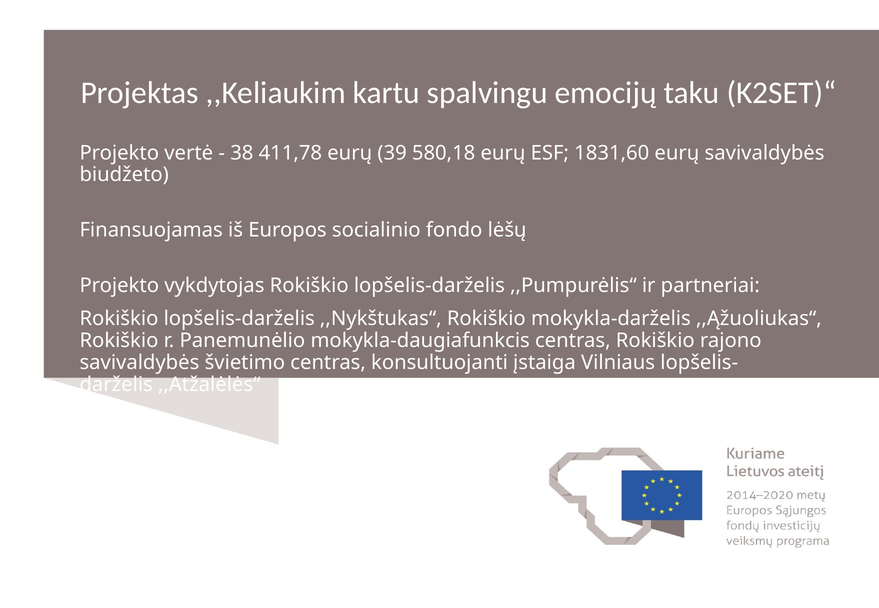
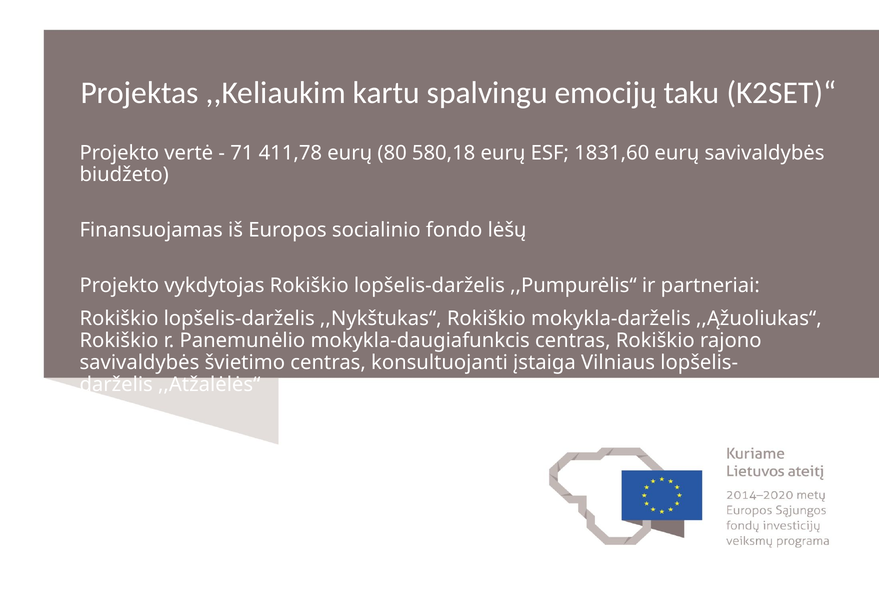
38: 38 -> 71
39: 39 -> 80
